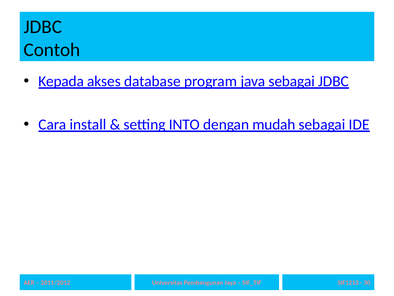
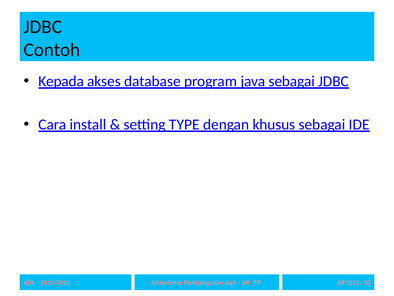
INTO: INTO -> TYPE
mudah: mudah -> khusus
